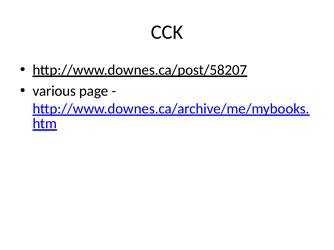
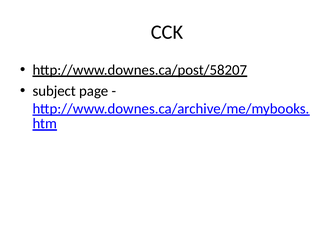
various: various -> subject
